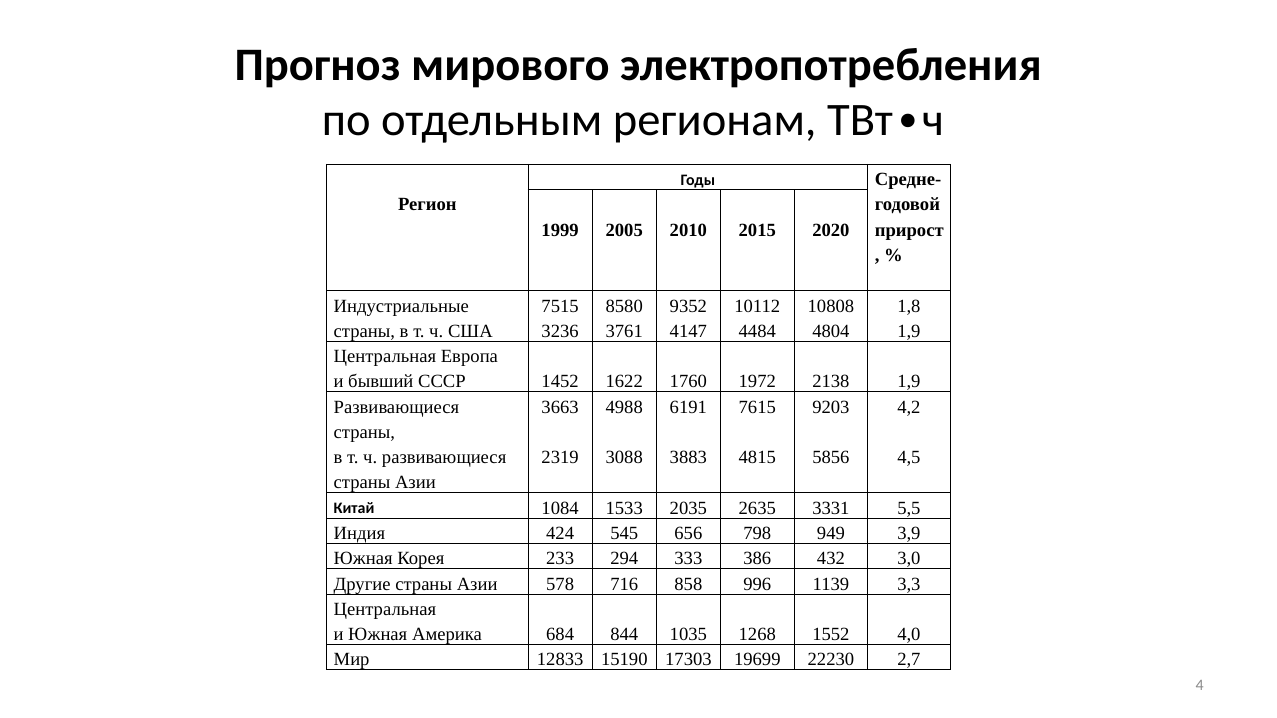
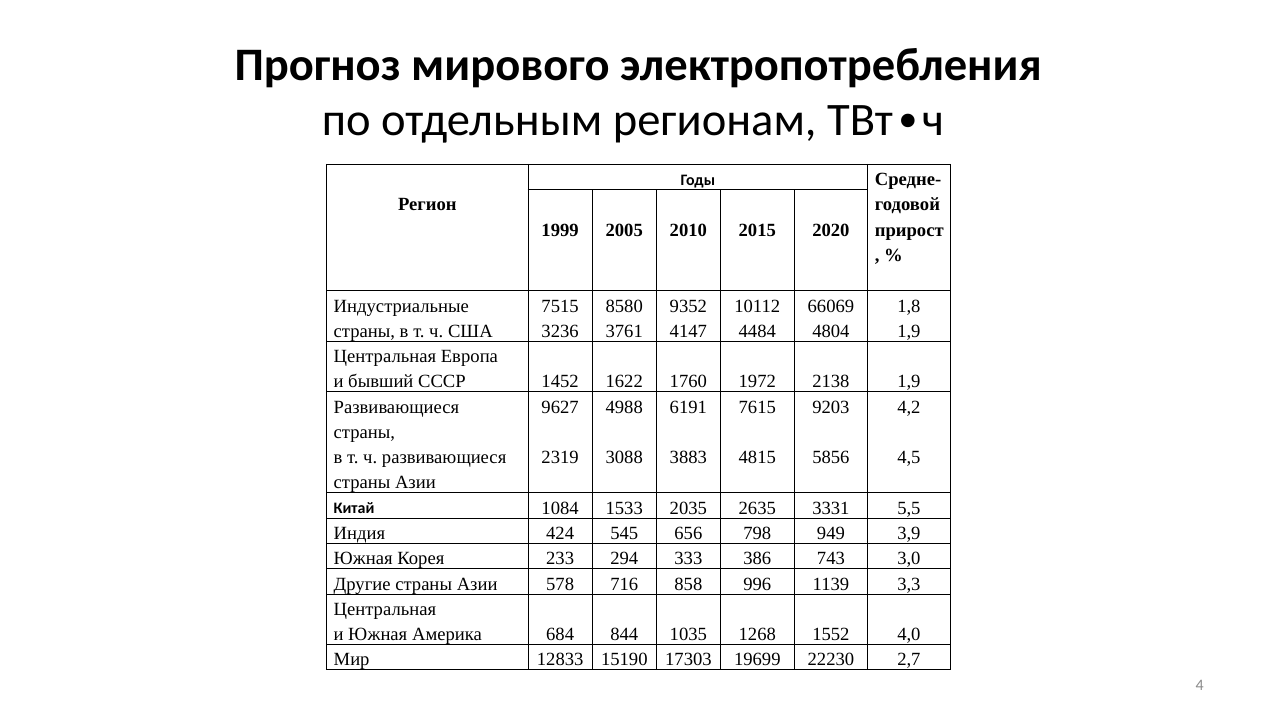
10808: 10808 -> 66069
3663: 3663 -> 9627
432: 432 -> 743
